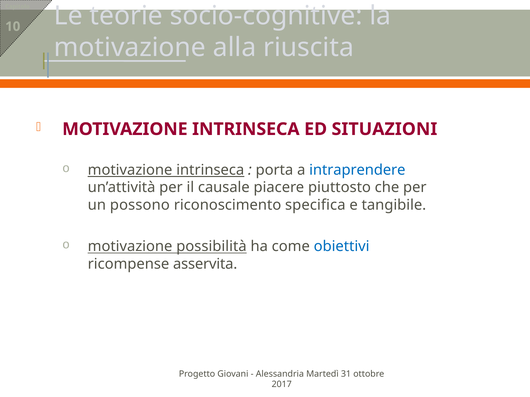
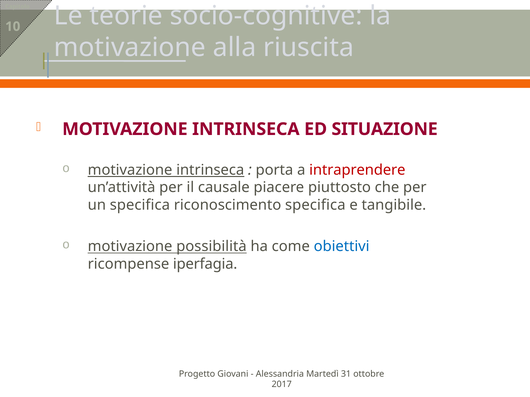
SITUAZIONI: SITUAZIONI -> SITUAZIONE
intraprendere colour: blue -> red
un possono: possono -> specifica
asservita: asservita -> iperfagia
